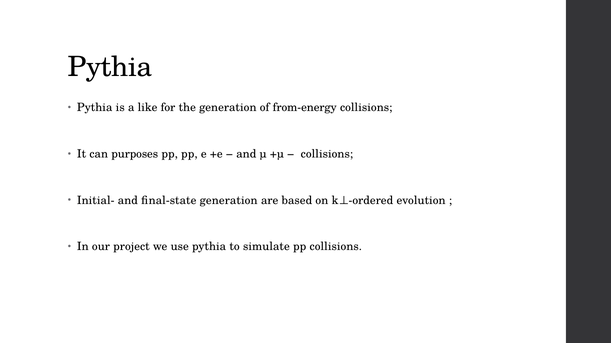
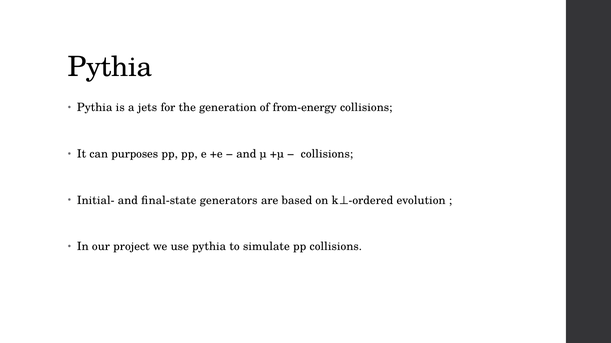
like: like -> jets
final-state generation: generation -> generators
